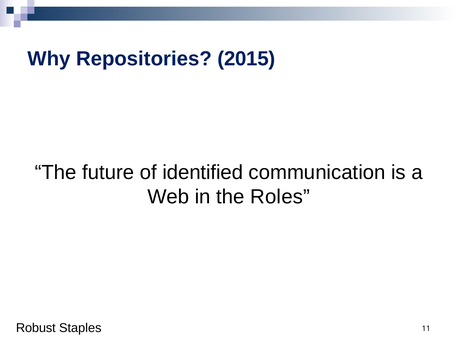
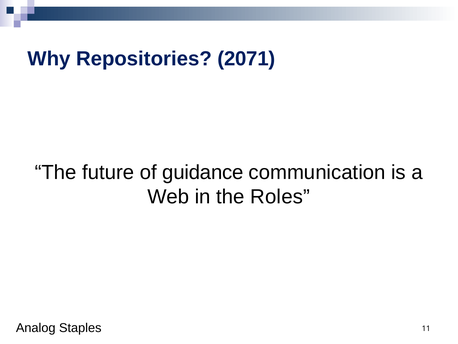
2015: 2015 -> 2071
identified: identified -> guidance
Robust: Robust -> Analog
